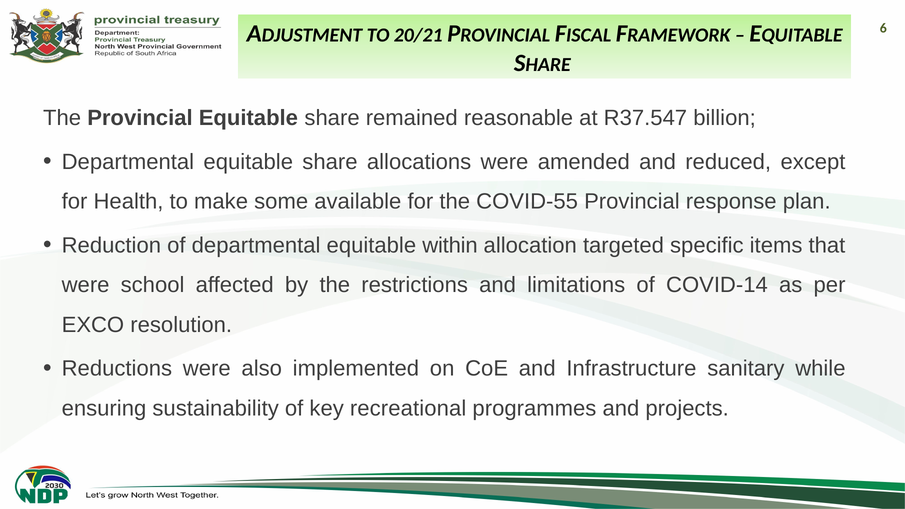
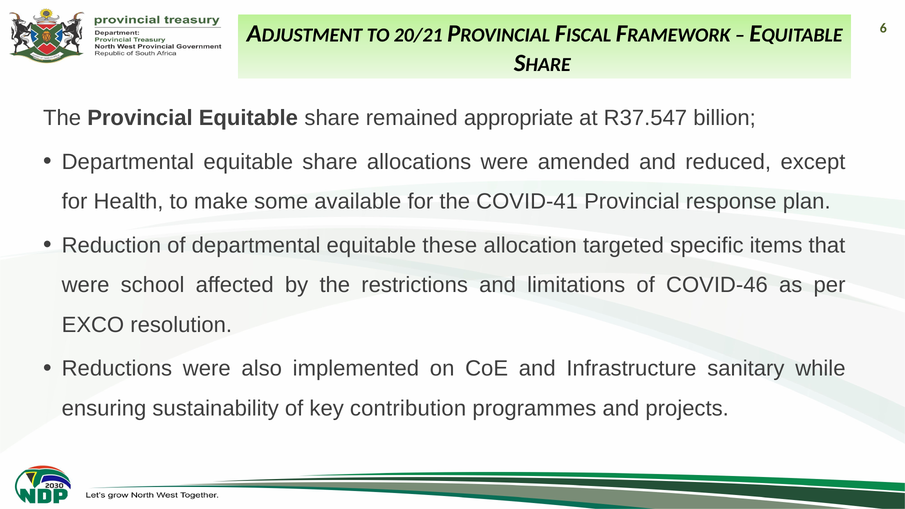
reasonable: reasonable -> appropriate
COVID-55: COVID-55 -> COVID-41
within: within -> these
COVID-14: COVID-14 -> COVID-46
recreational: recreational -> contribution
